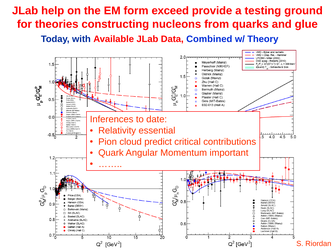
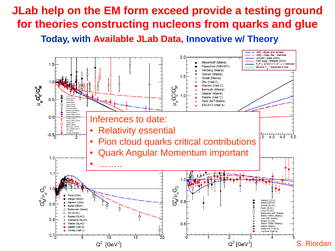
Combined: Combined -> Innovative
predict at (158, 142): predict -> quarks
